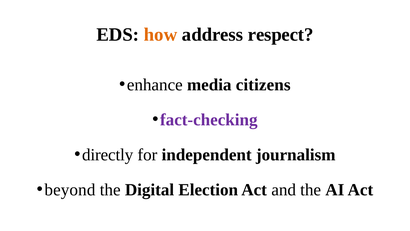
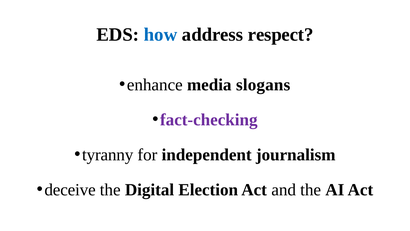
how colour: orange -> blue
citizens: citizens -> slogans
directly: directly -> tyranny
beyond: beyond -> deceive
